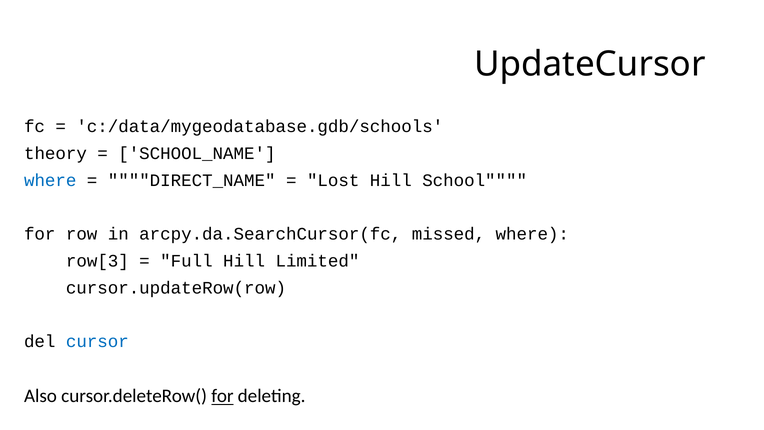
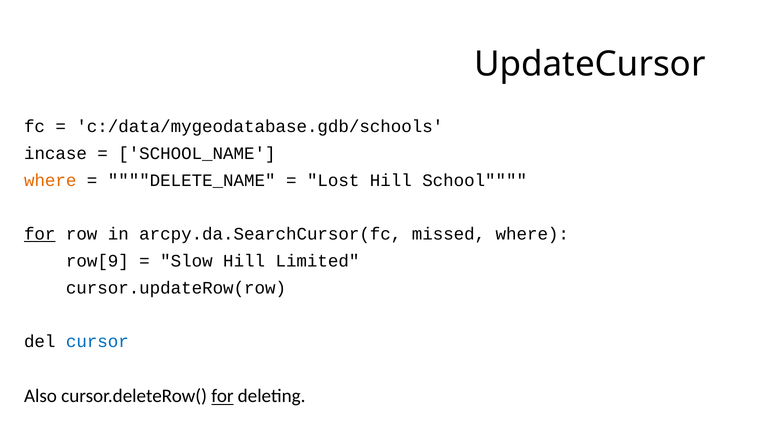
theory: theory -> incase
where at (50, 180) colour: blue -> orange
DIRECT_NAME: DIRECT_NAME -> DELETE_NAME
for at (40, 234) underline: none -> present
row[3: row[3 -> row[9
Full: Full -> Slow
